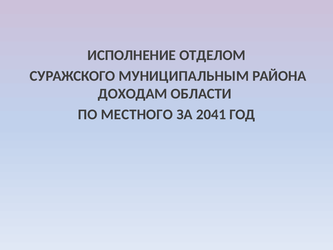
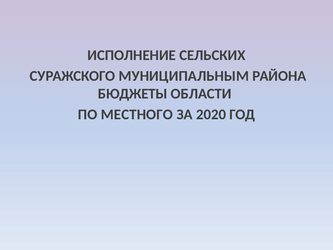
ОТДЕЛОМ: ОТДЕЛОМ -> СЕЛЬСКИХ
ДОХОДАМ: ДОХОДАМ -> БЮДЖЕТЫ
2041: 2041 -> 2020
